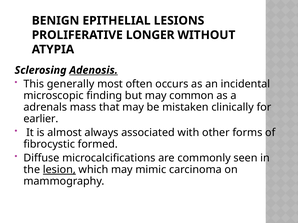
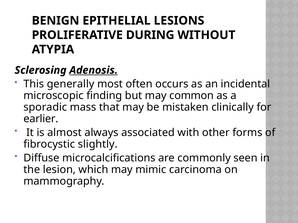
LONGER: LONGER -> DURING
adrenals: adrenals -> sporadic
formed: formed -> slightly
lesion underline: present -> none
